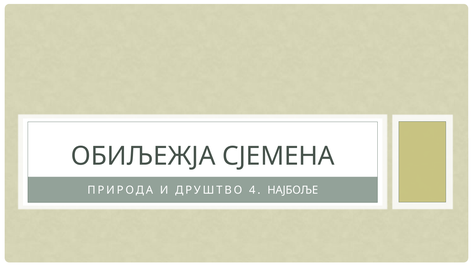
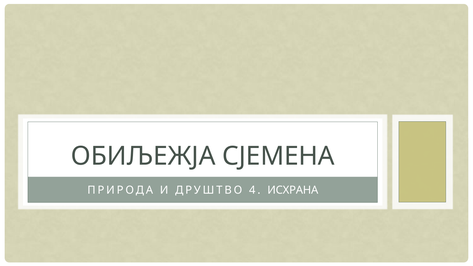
НАЈБОЉЕ: НАЈБОЉЕ -> ИСХРАНА
